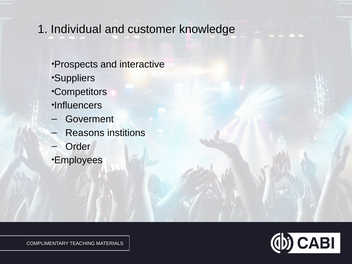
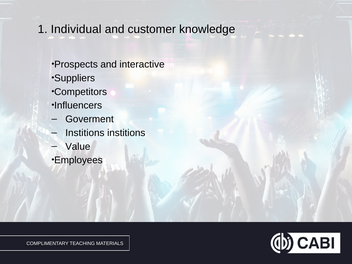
Reasons at (85, 133): Reasons -> Institions
Order: Order -> Value
